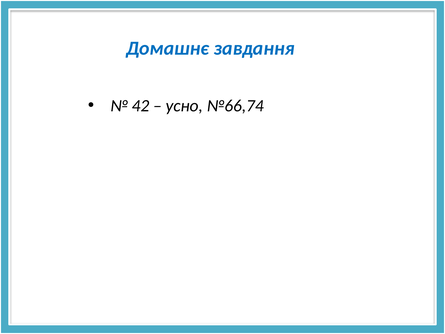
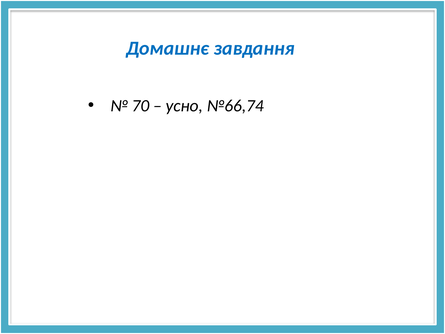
42: 42 -> 70
